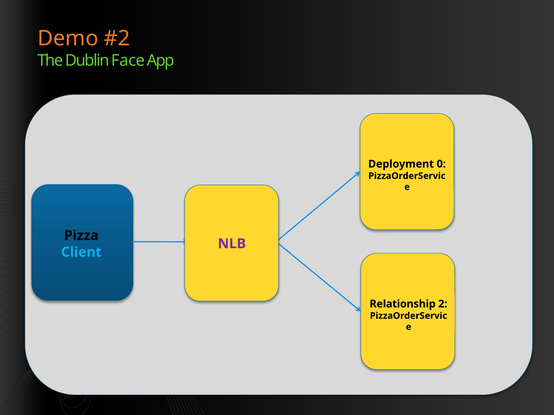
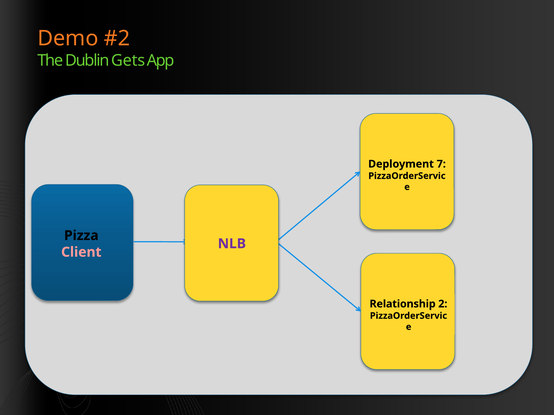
Face: Face -> Gets
0: 0 -> 7
Client colour: light blue -> pink
